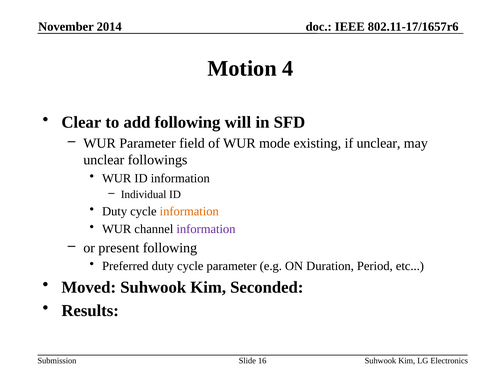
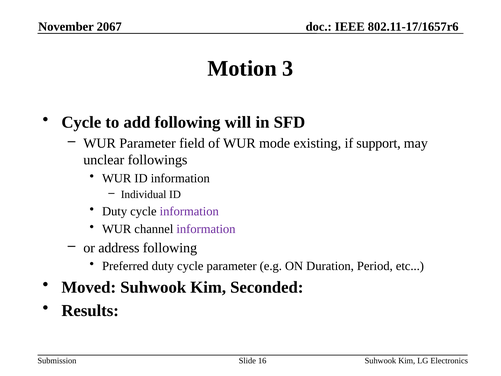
2014: 2014 -> 2067
4: 4 -> 3
Clear at (81, 122): Clear -> Cycle
if unclear: unclear -> support
information at (189, 211) colour: orange -> purple
present: present -> address
